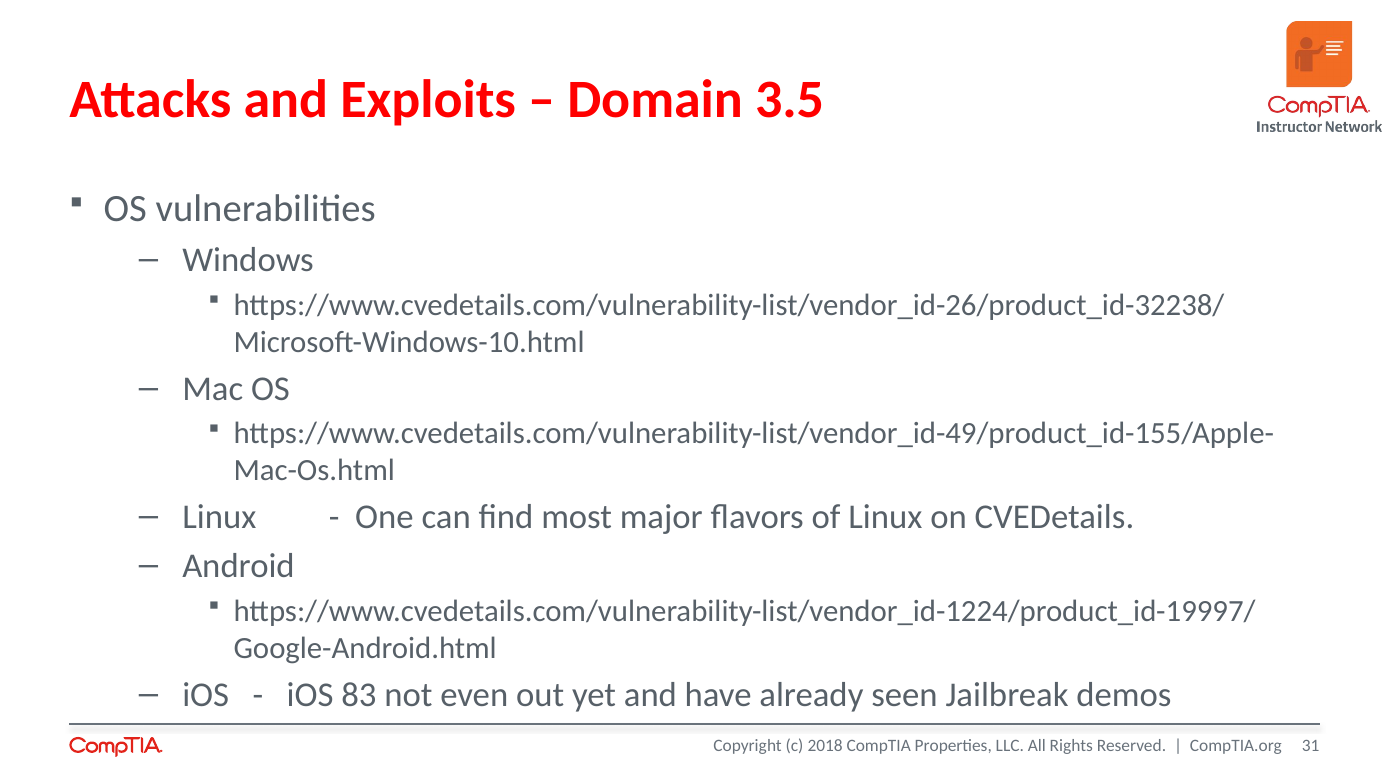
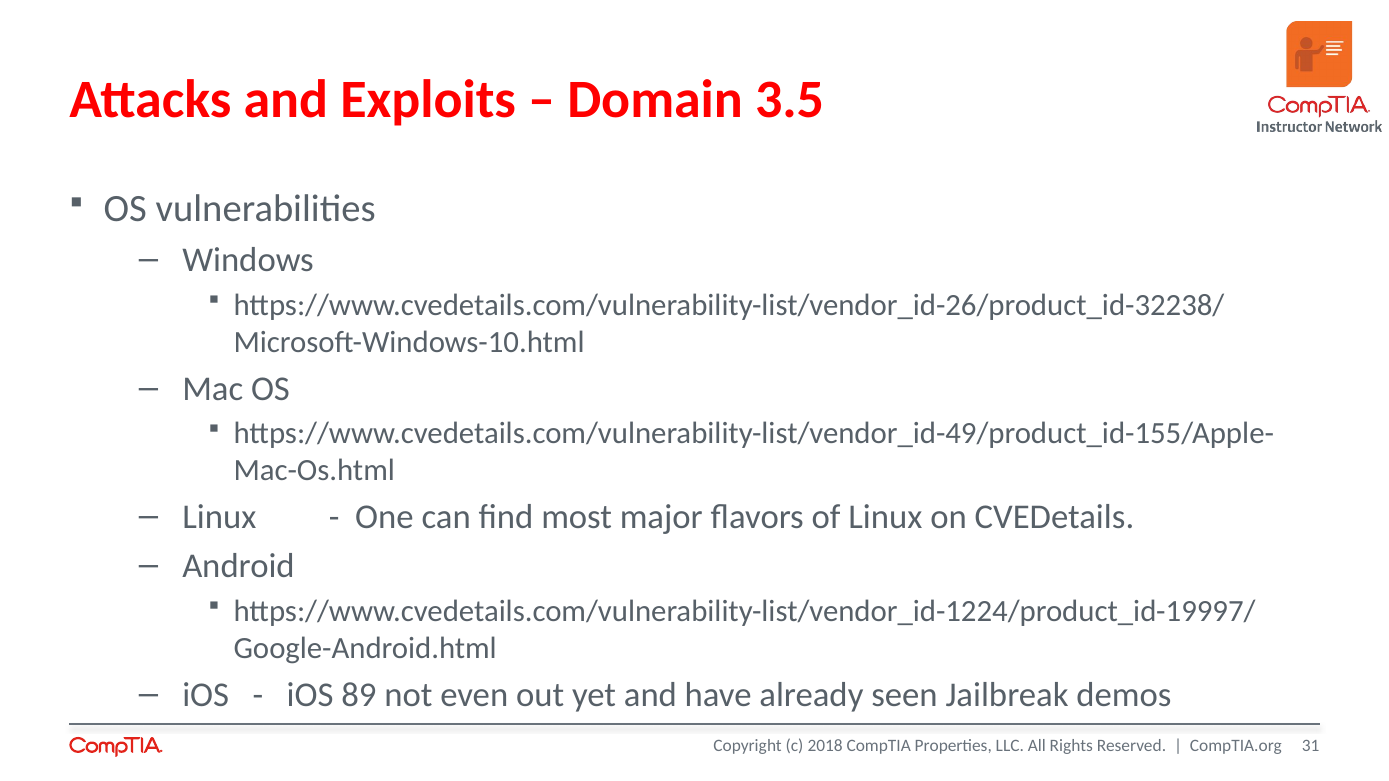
83: 83 -> 89
